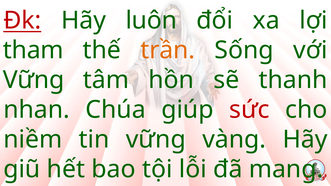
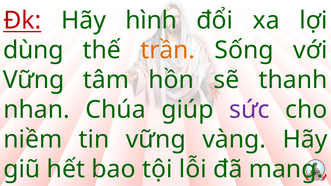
luôn: luôn -> hình
tham: tham -> dùng
sức colour: red -> purple
